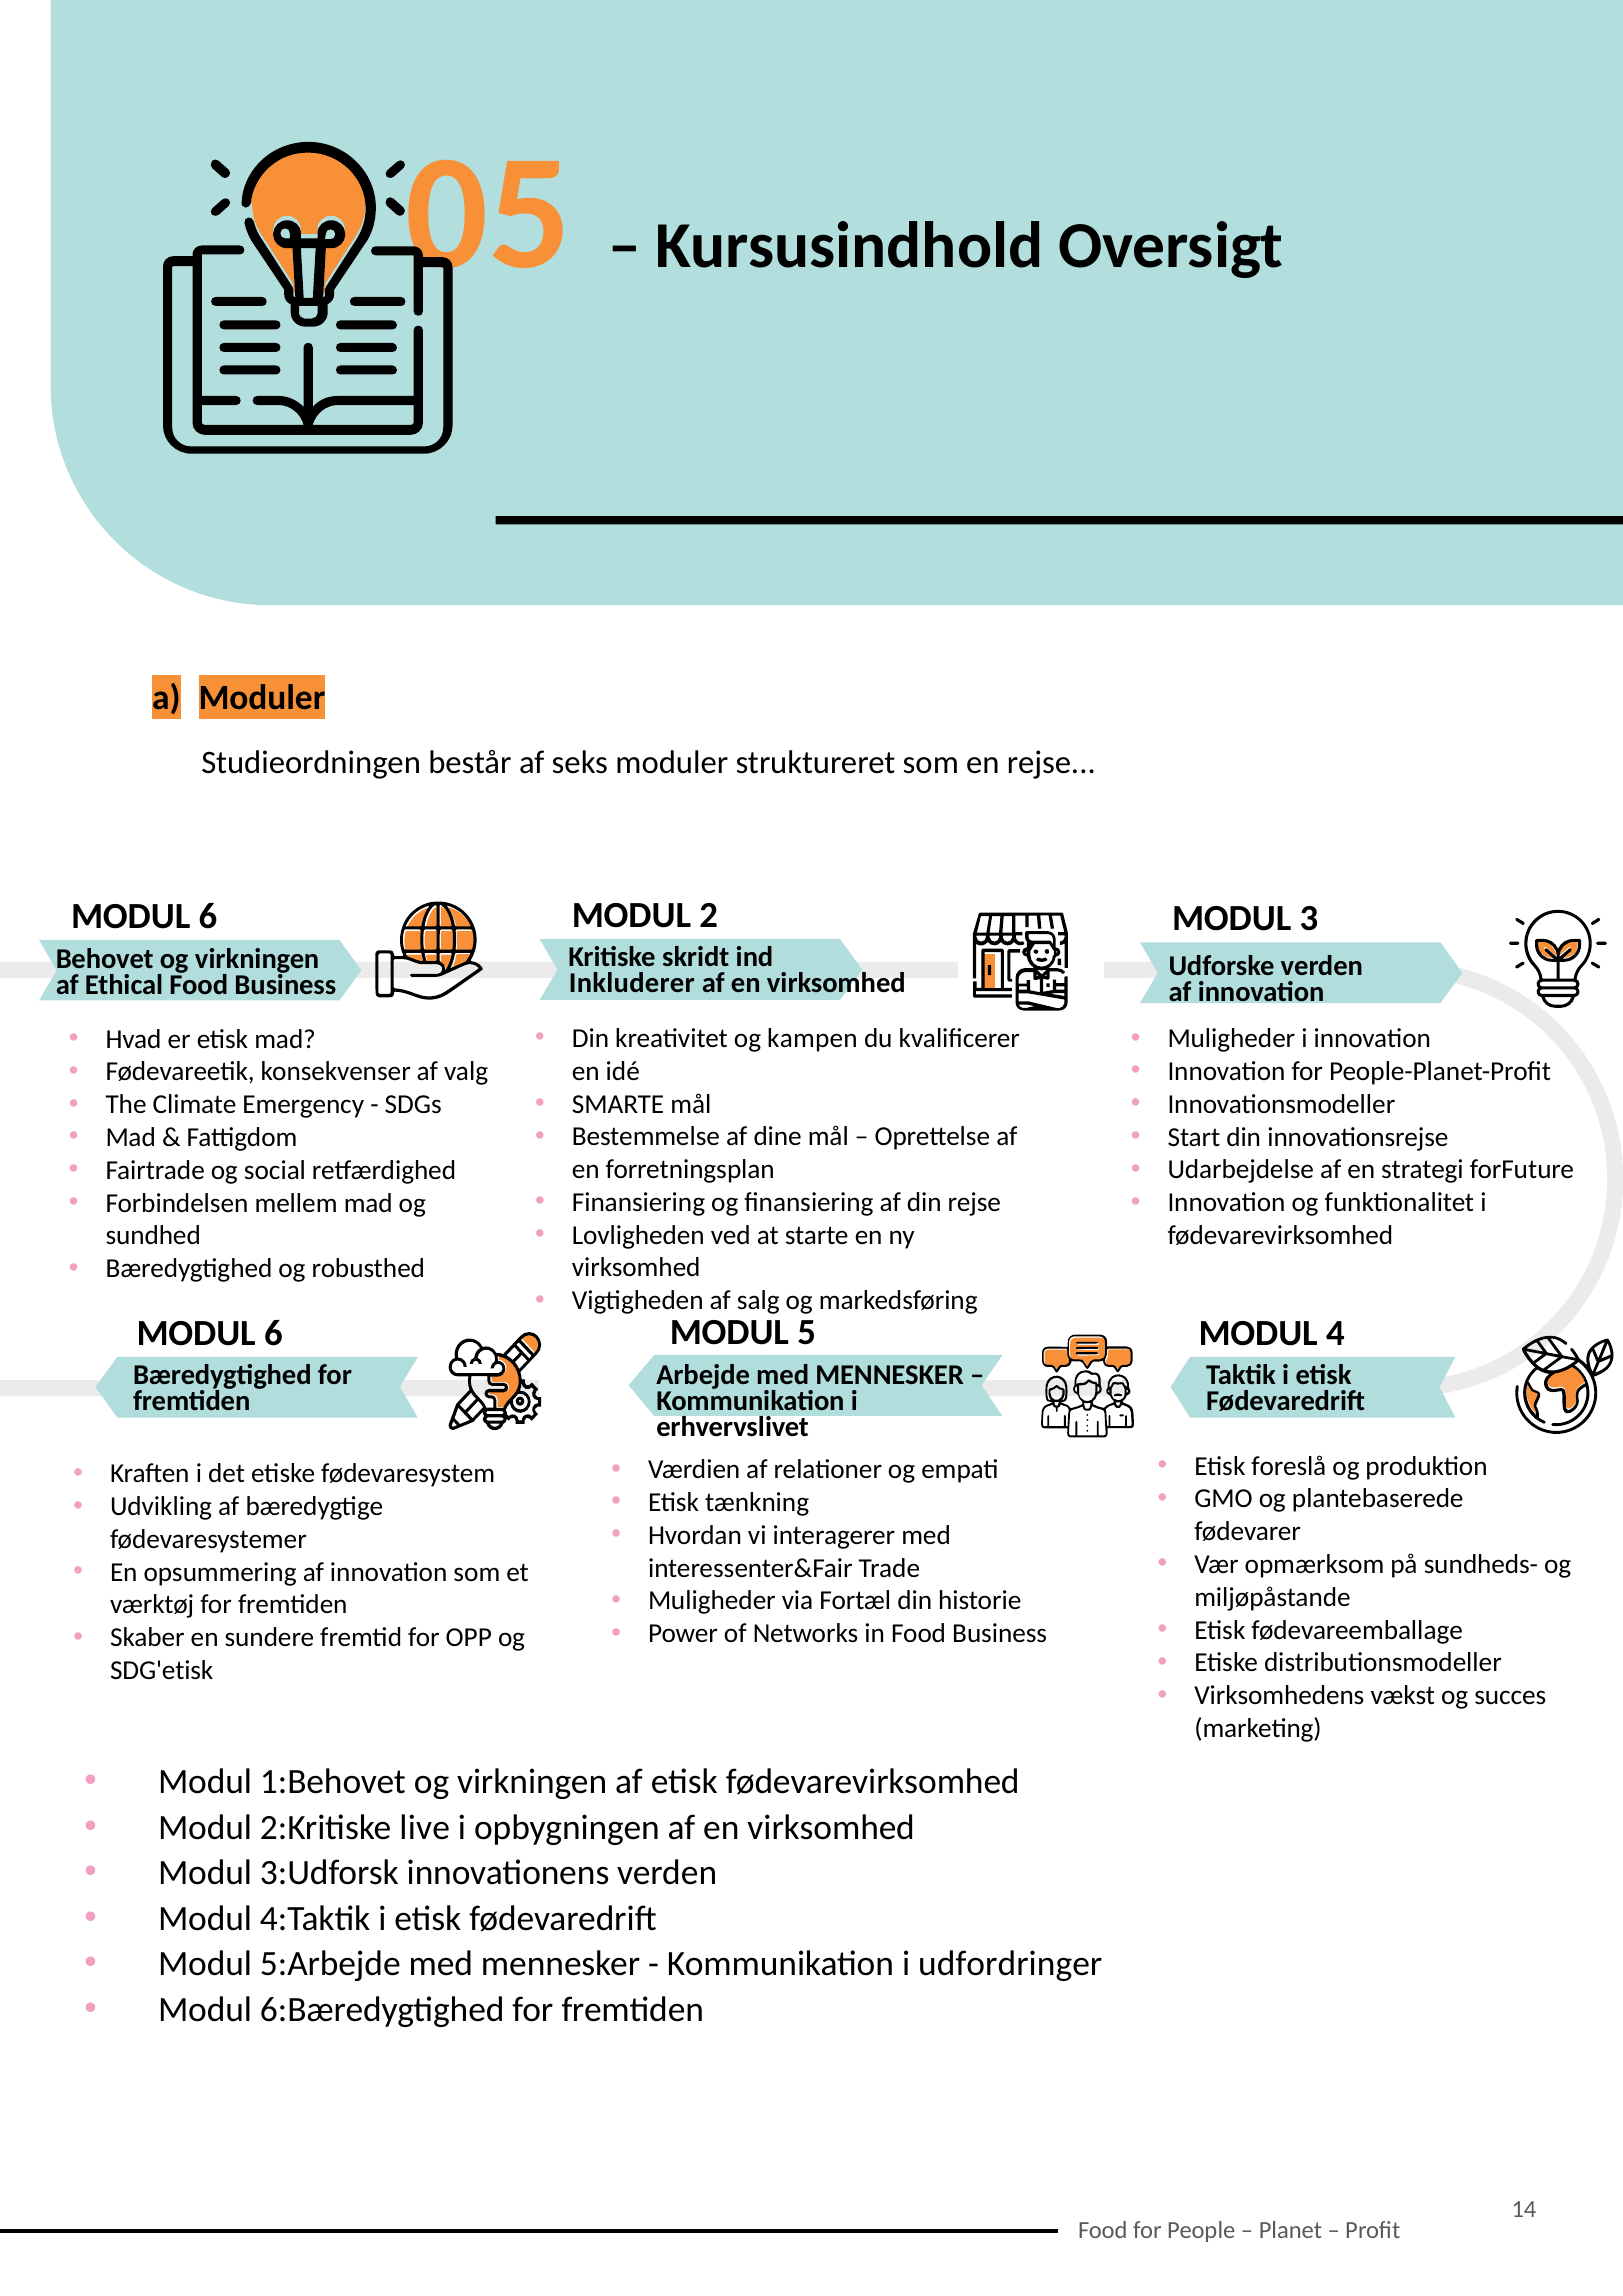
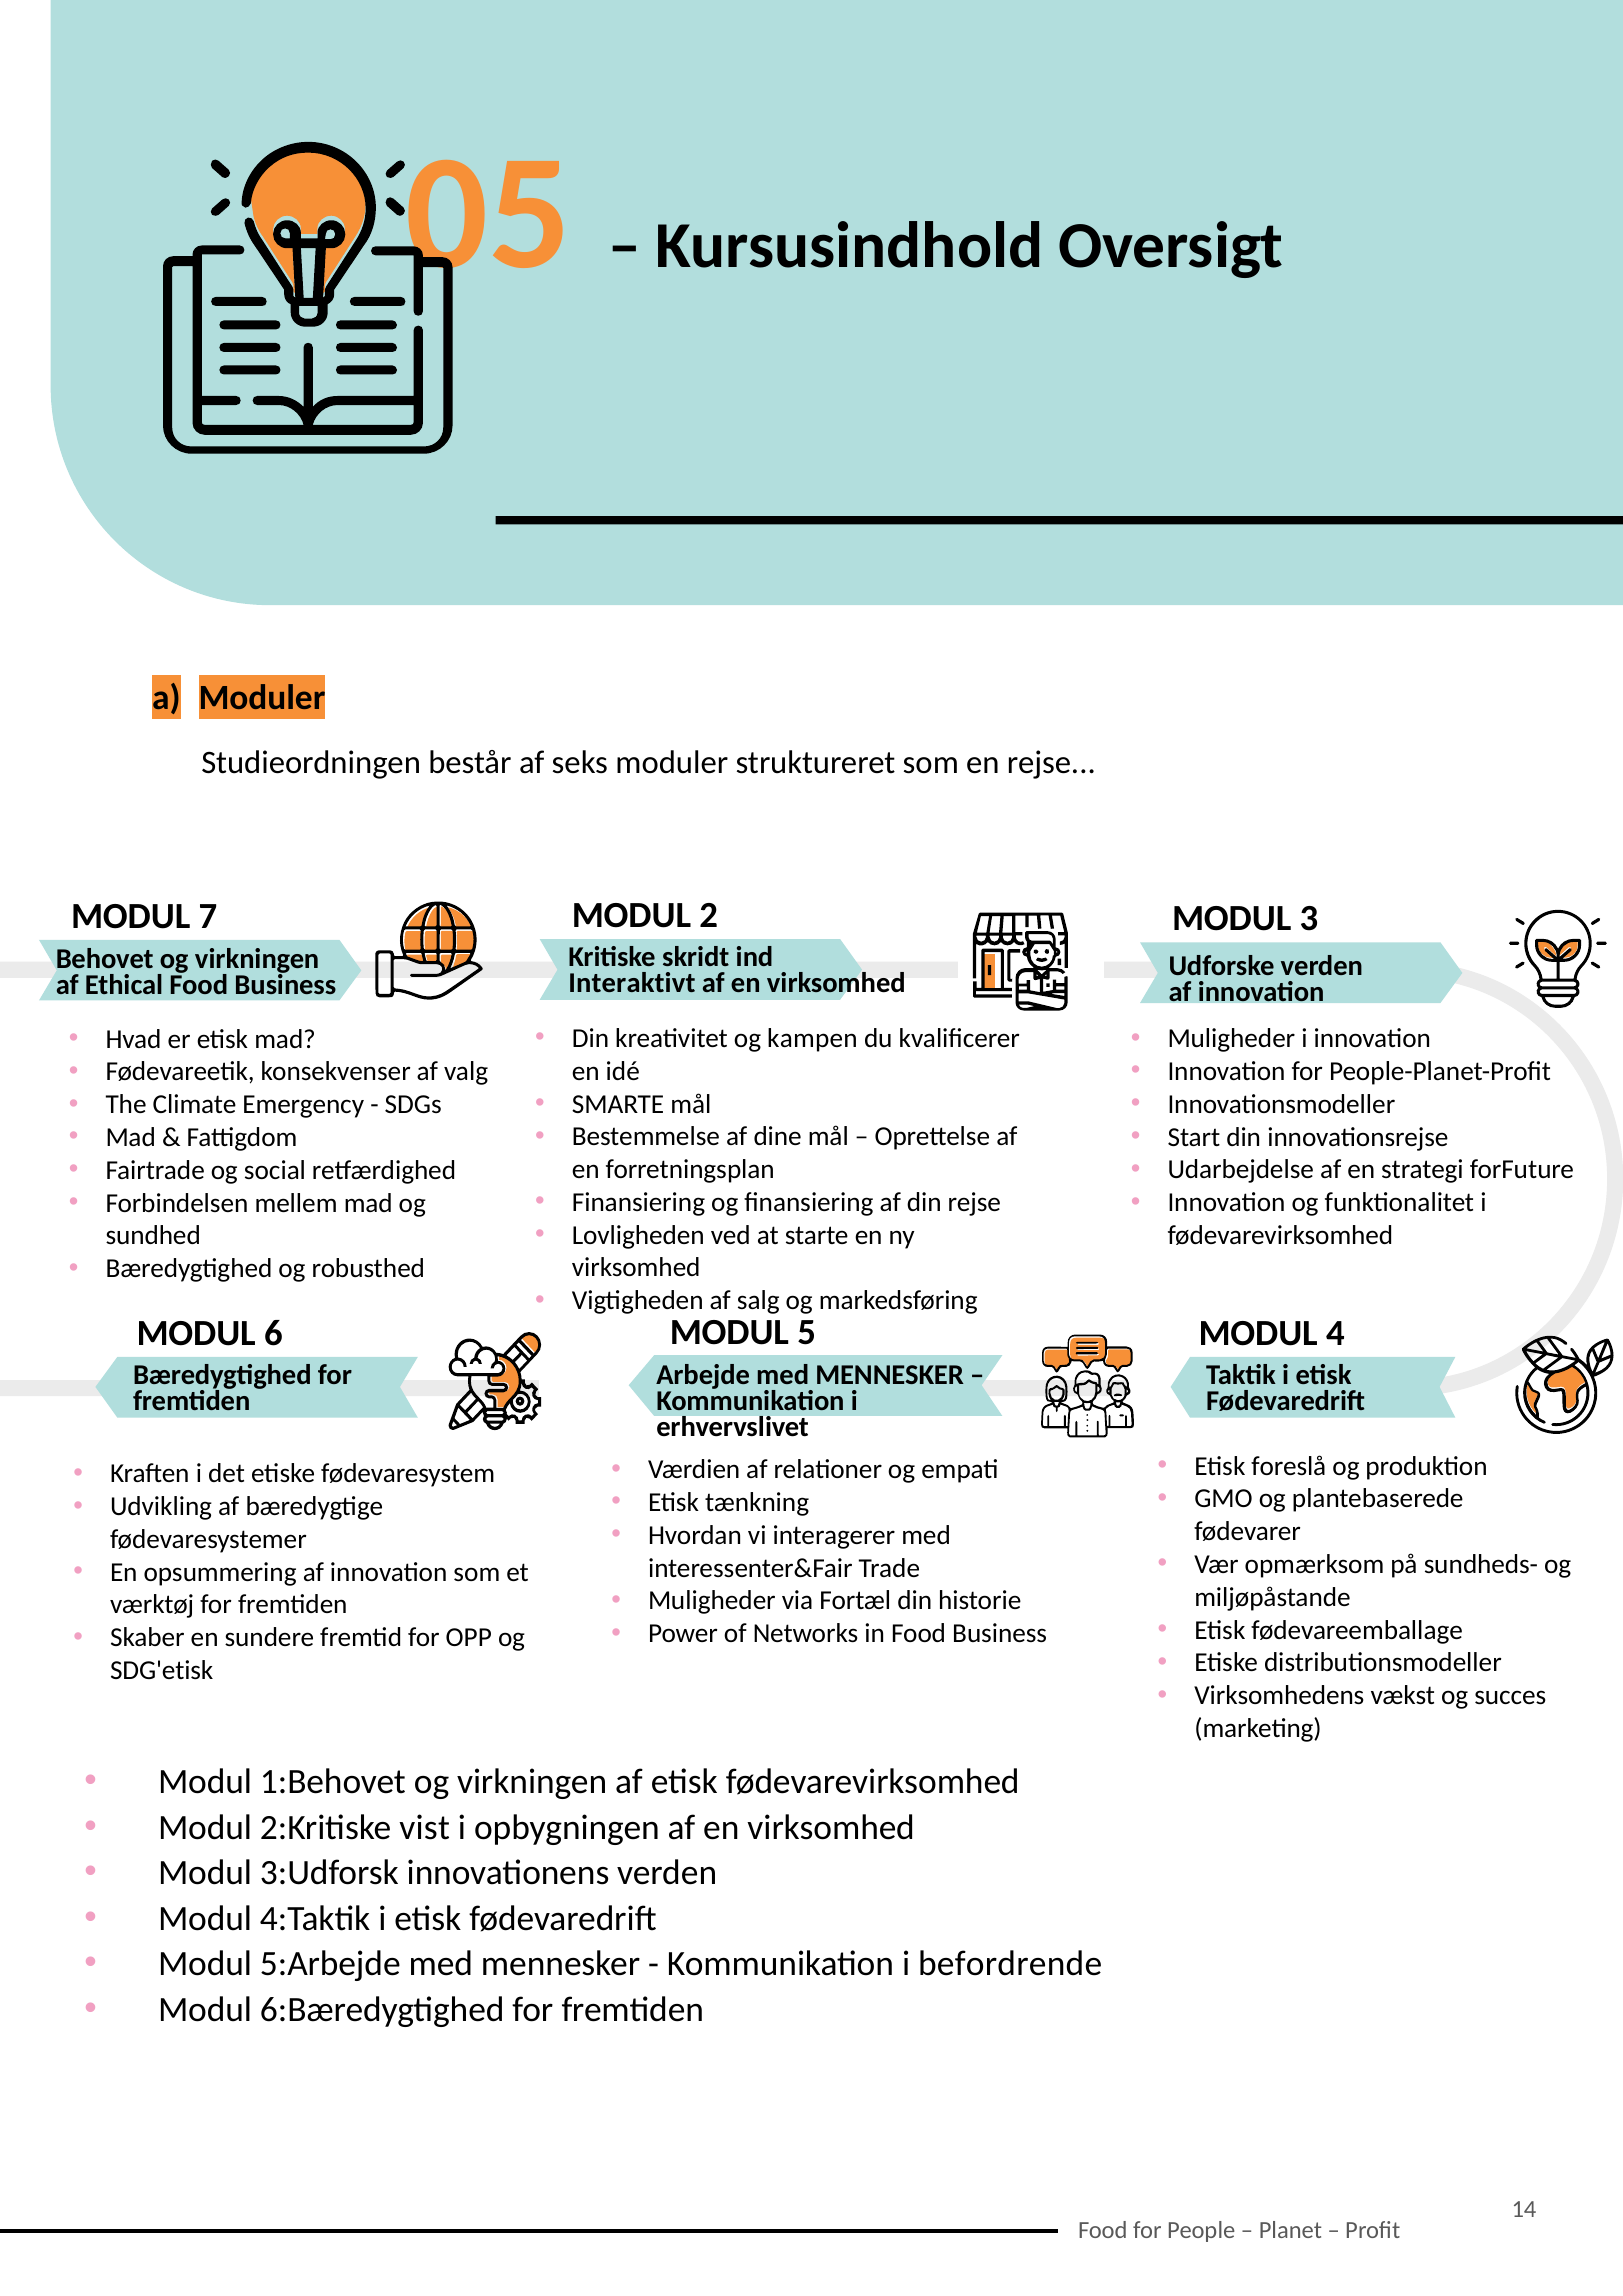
6 at (208, 916): 6 -> 7
Inkluderer: Inkluderer -> Interaktivt
live: live -> vist
udfordringer: udfordringer -> befordrende
